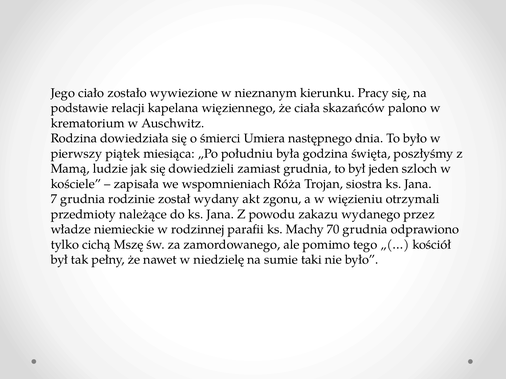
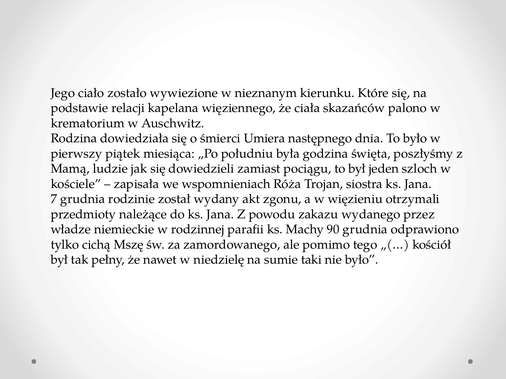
Pracy: Pracy -> Które
zamiast grudnia: grudnia -> pociągu
70: 70 -> 90
